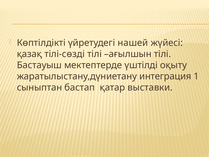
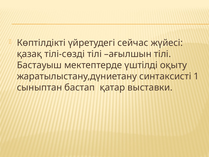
нашей: нашей -> cейчас
интеграция: интеграция -> синтаксисті
